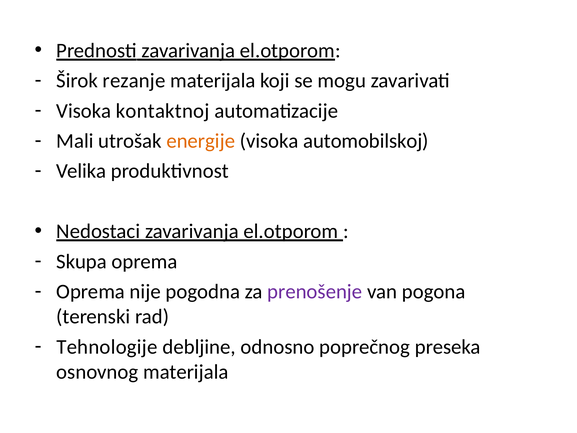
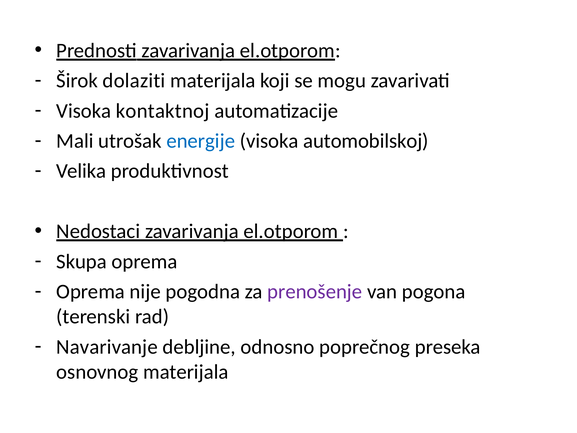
rezanje: rezanje -> dolaziti
energije colour: orange -> blue
Tehnologije: Tehnologije -> Navarivanje
